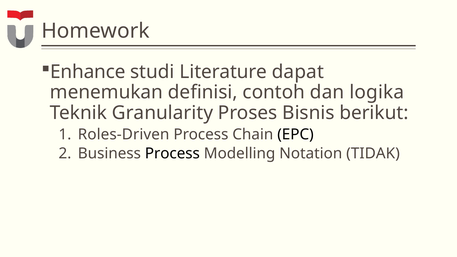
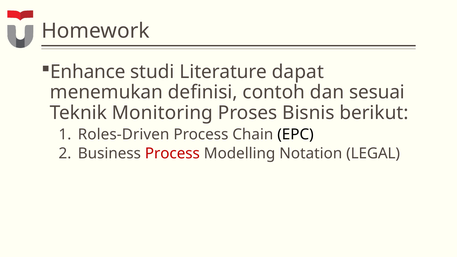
logika: logika -> sesuai
Granularity: Granularity -> Monitoring
Process at (172, 154) colour: black -> red
TIDAK: TIDAK -> LEGAL
